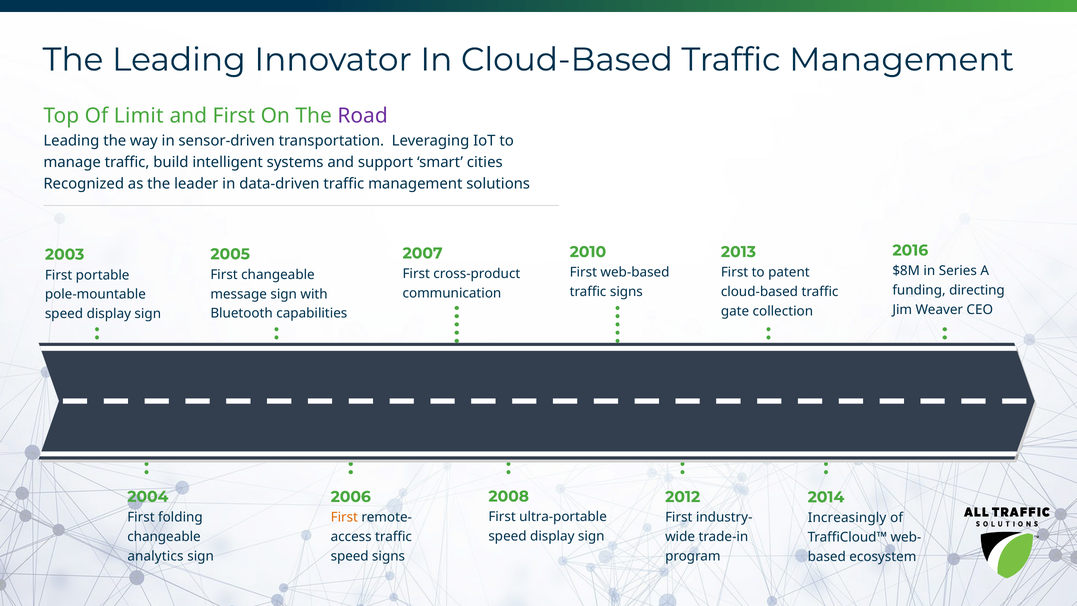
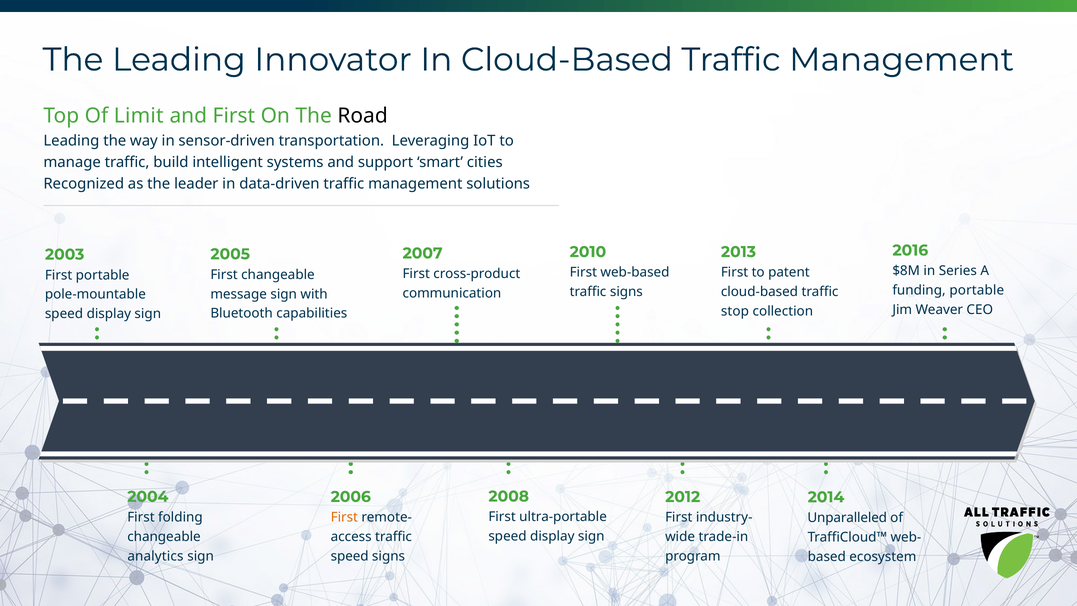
Road colour: purple -> black
funding directing: directing -> portable
gate: gate -> stop
Increasingly: Increasingly -> Unparalleled
